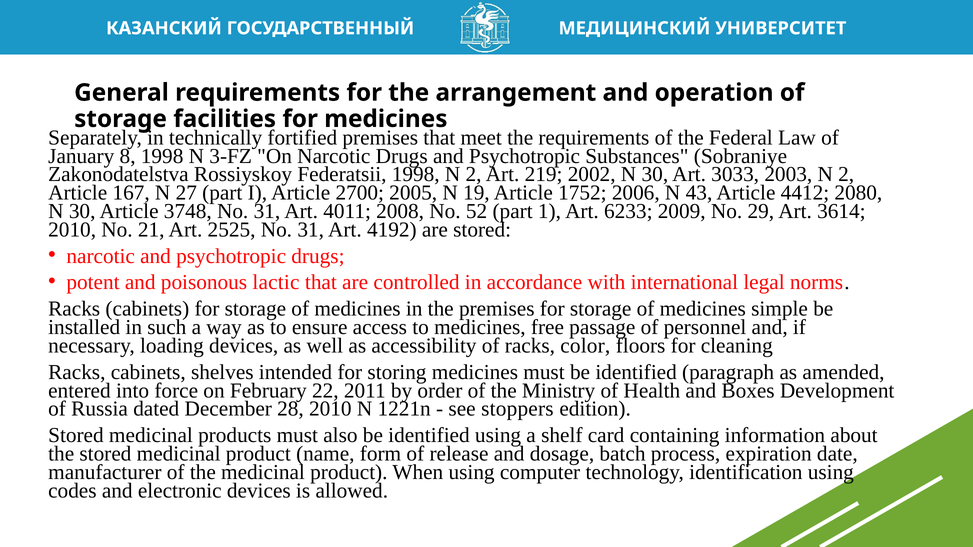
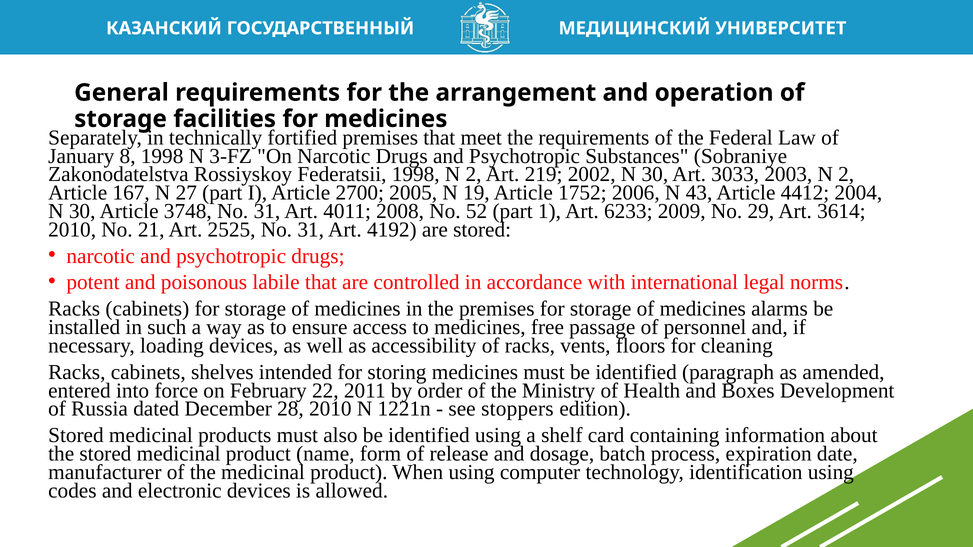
2080: 2080 -> 2004
lactic: lactic -> labile
simple: simple -> alarms
color: color -> vents
